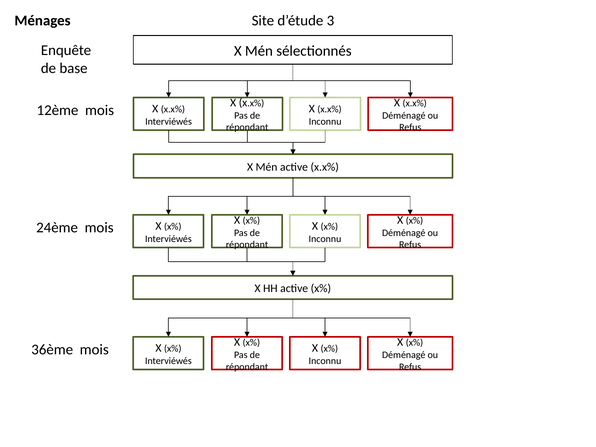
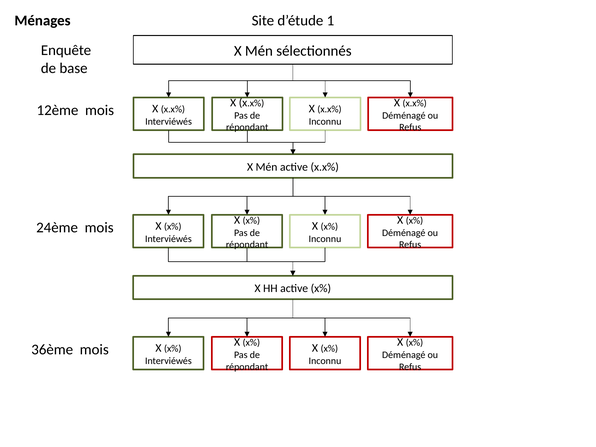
3: 3 -> 1
